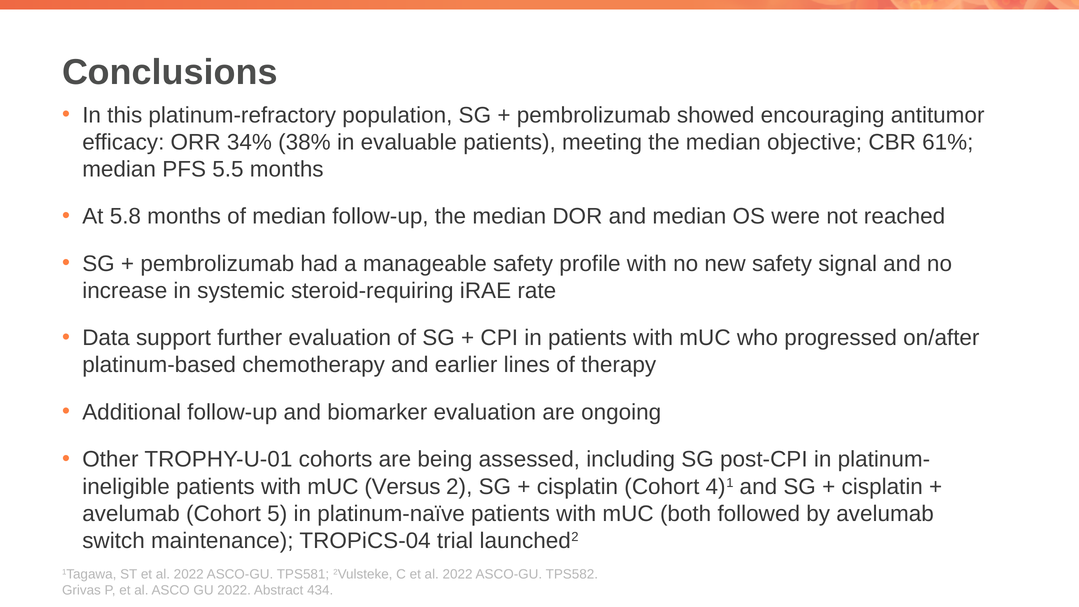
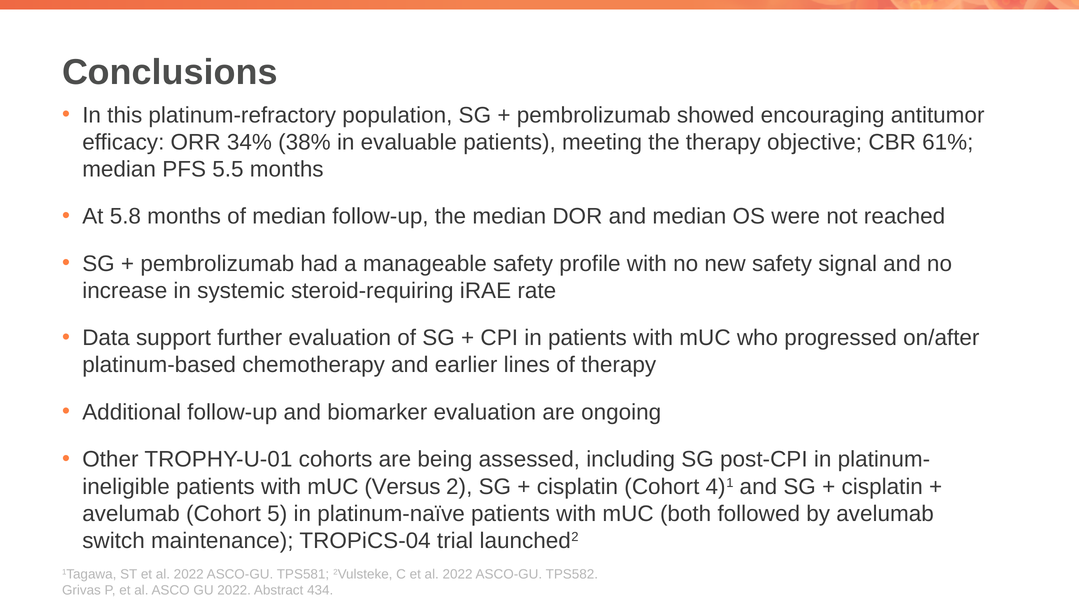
meeting the median: median -> therapy
